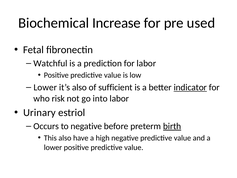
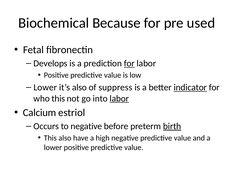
Increase: Increase -> Because
Watchful: Watchful -> Develops
for at (129, 63) underline: none -> present
sufficient: sufficient -> suppress
who risk: risk -> this
labor at (119, 98) underline: none -> present
Urinary: Urinary -> Calcium
